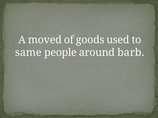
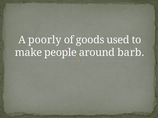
moved: moved -> poorly
same: same -> make
